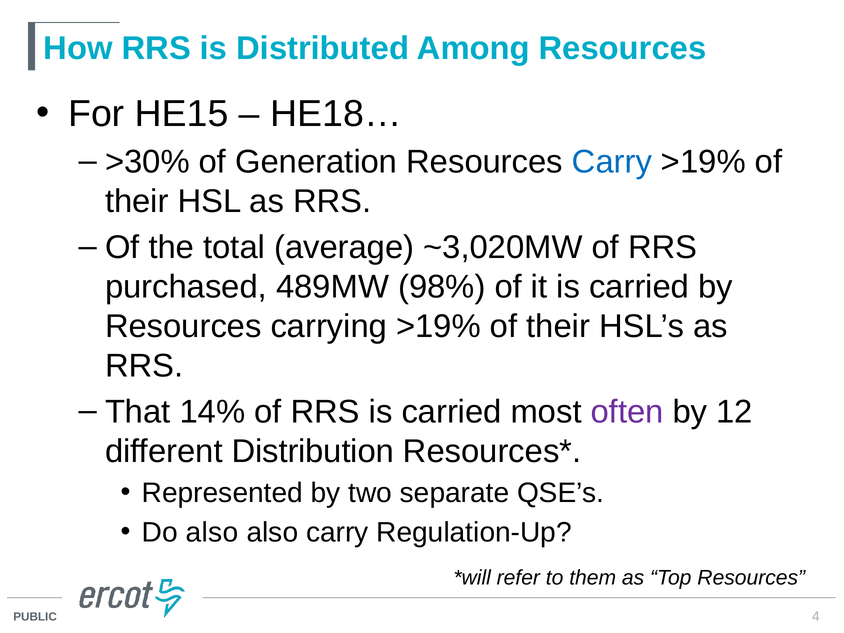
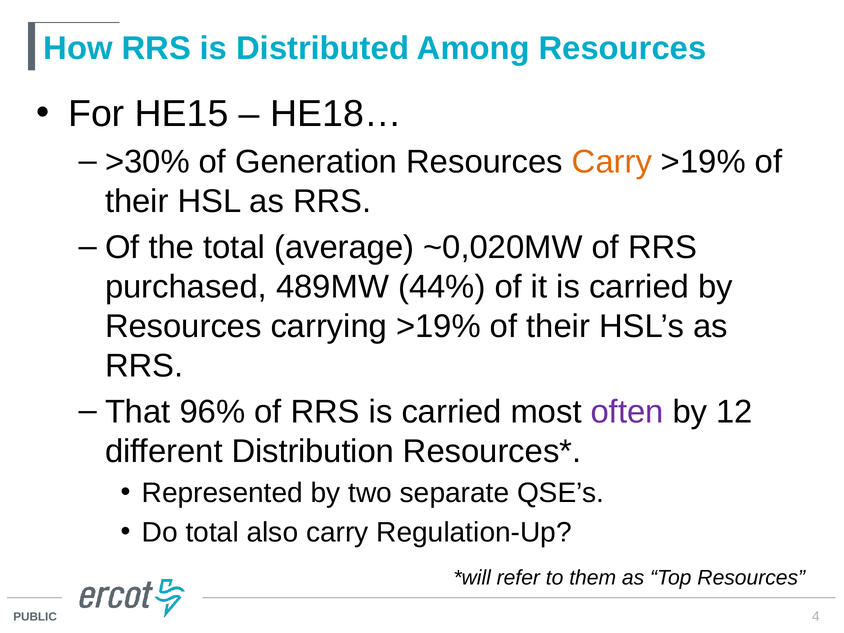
Carry at (612, 162) colour: blue -> orange
~3,020MW: ~3,020MW -> ~0,020MW
98%: 98% -> 44%
14%: 14% -> 96%
Do also: also -> total
